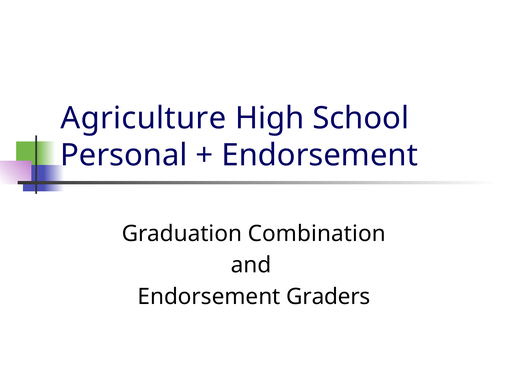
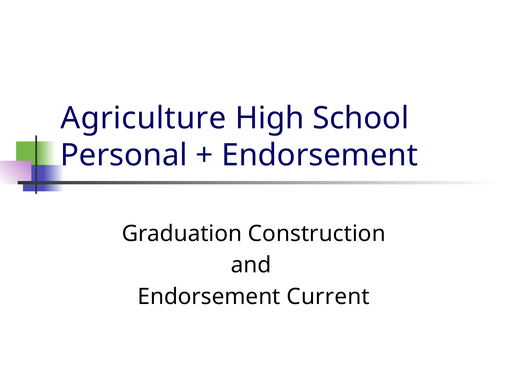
Combination: Combination -> Construction
Graders: Graders -> Current
